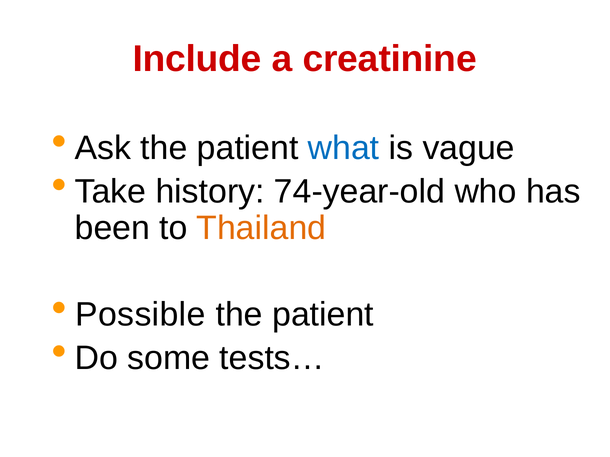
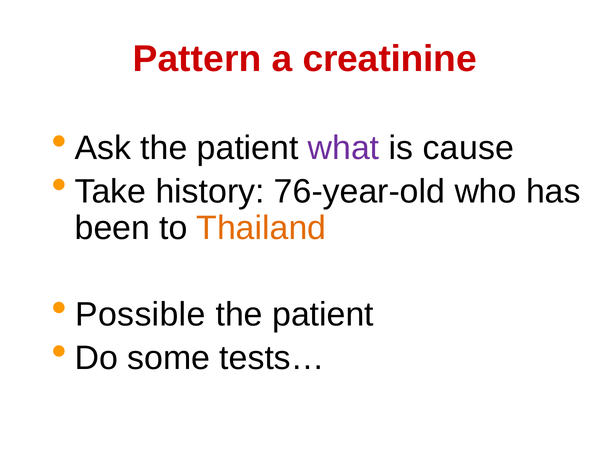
Include: Include -> Pattern
what colour: blue -> purple
vague: vague -> cause
74-year-old: 74-year-old -> 76-year-old
